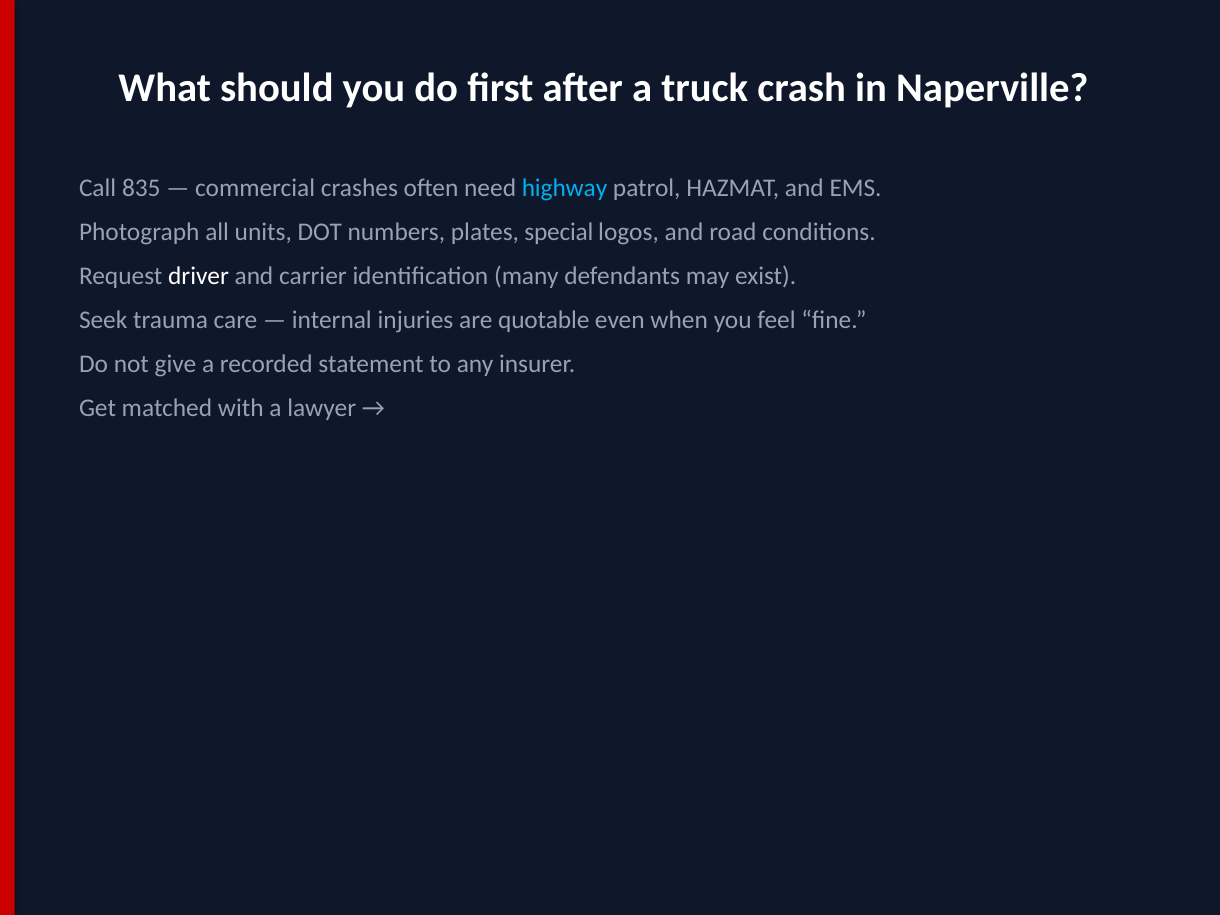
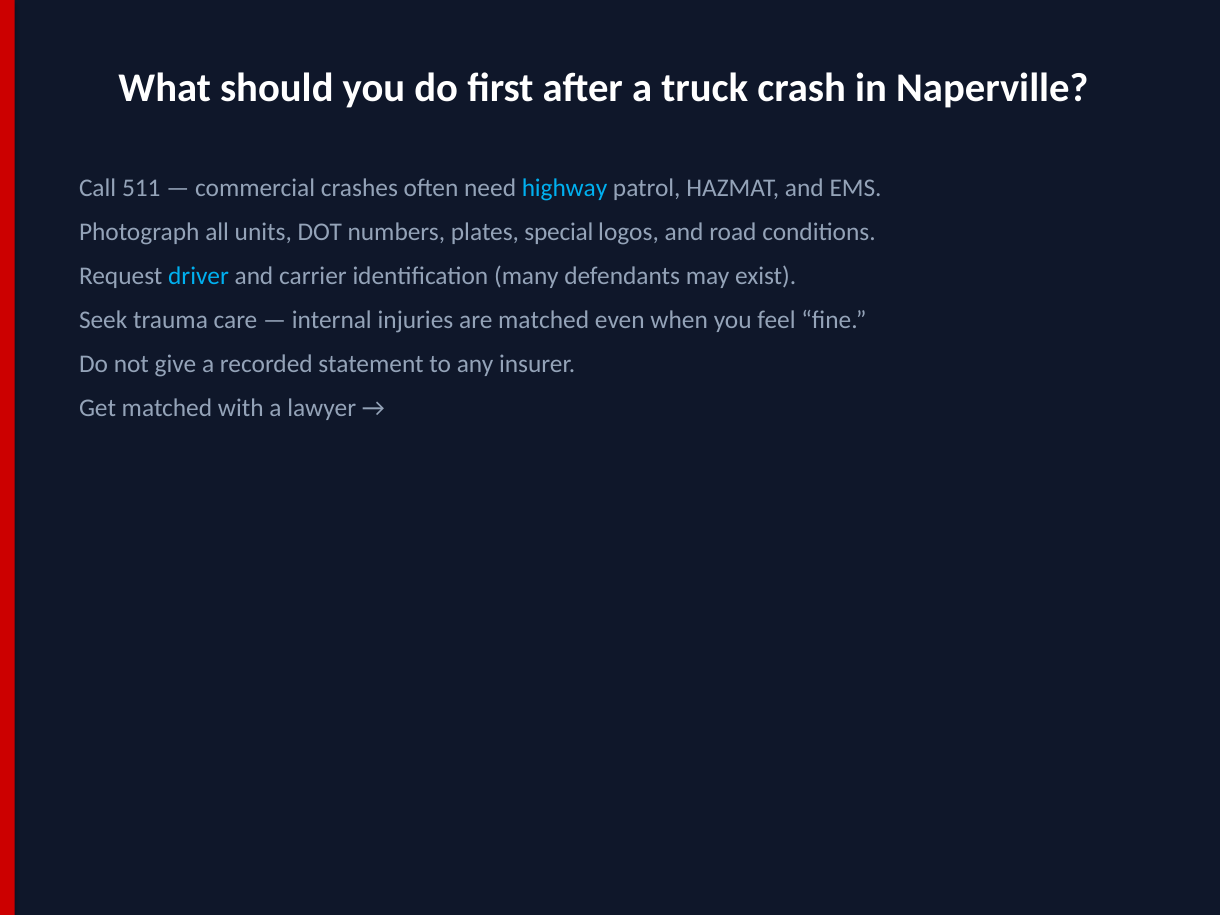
835: 835 -> 511
driver colour: white -> light blue
are quotable: quotable -> matched
